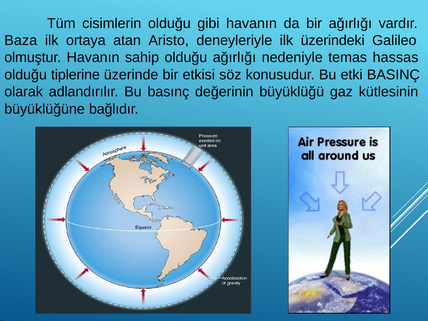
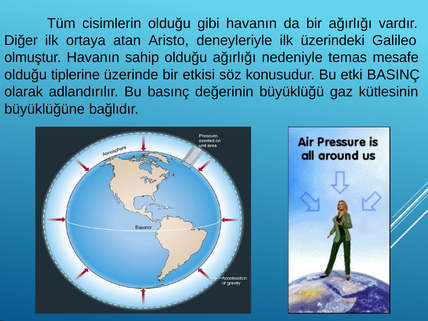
Baza: Baza -> Diğer
hassas: hassas -> mesafe
